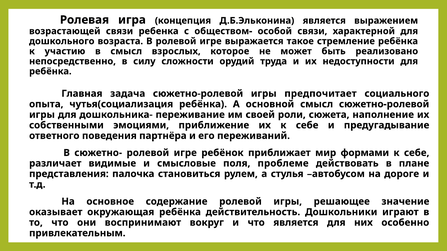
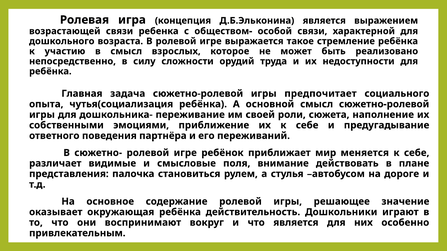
формами: формами -> меняется
проблеме: проблеме -> внимание
